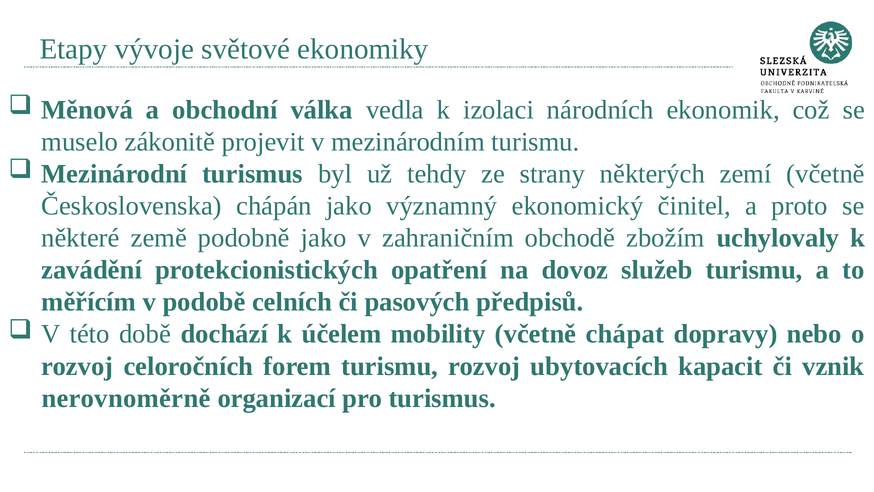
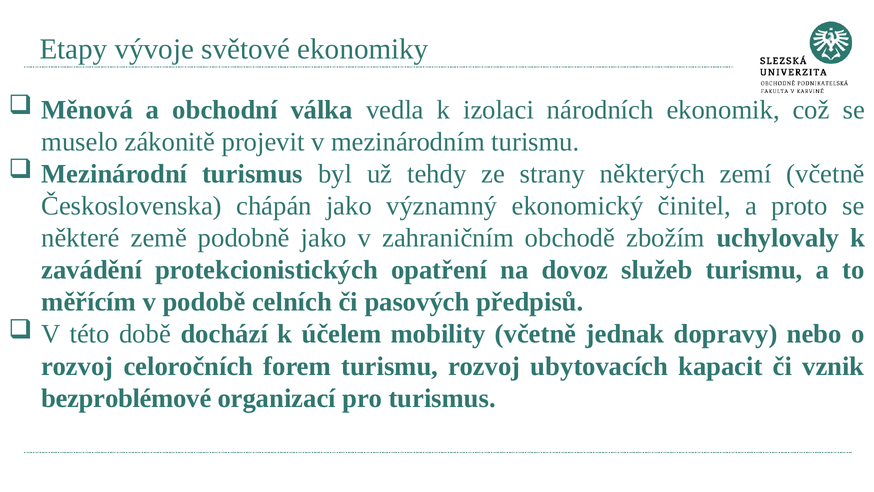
chápat: chápat -> jednak
nerovnoměrně: nerovnoměrně -> bezproblémové
